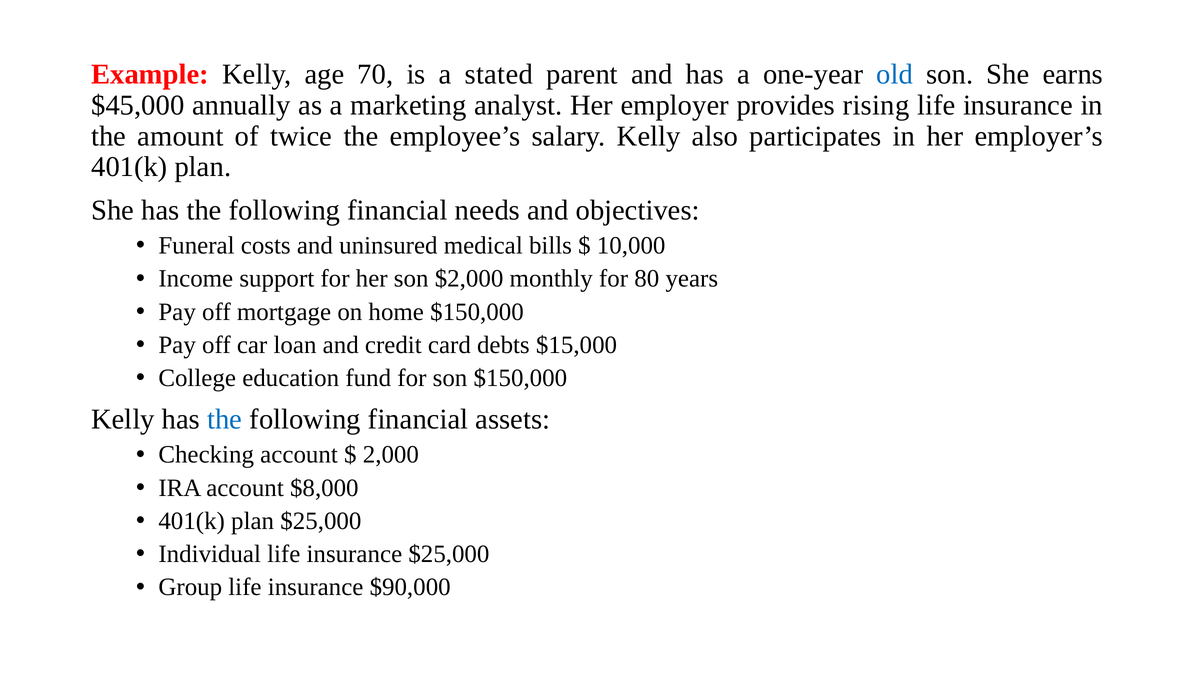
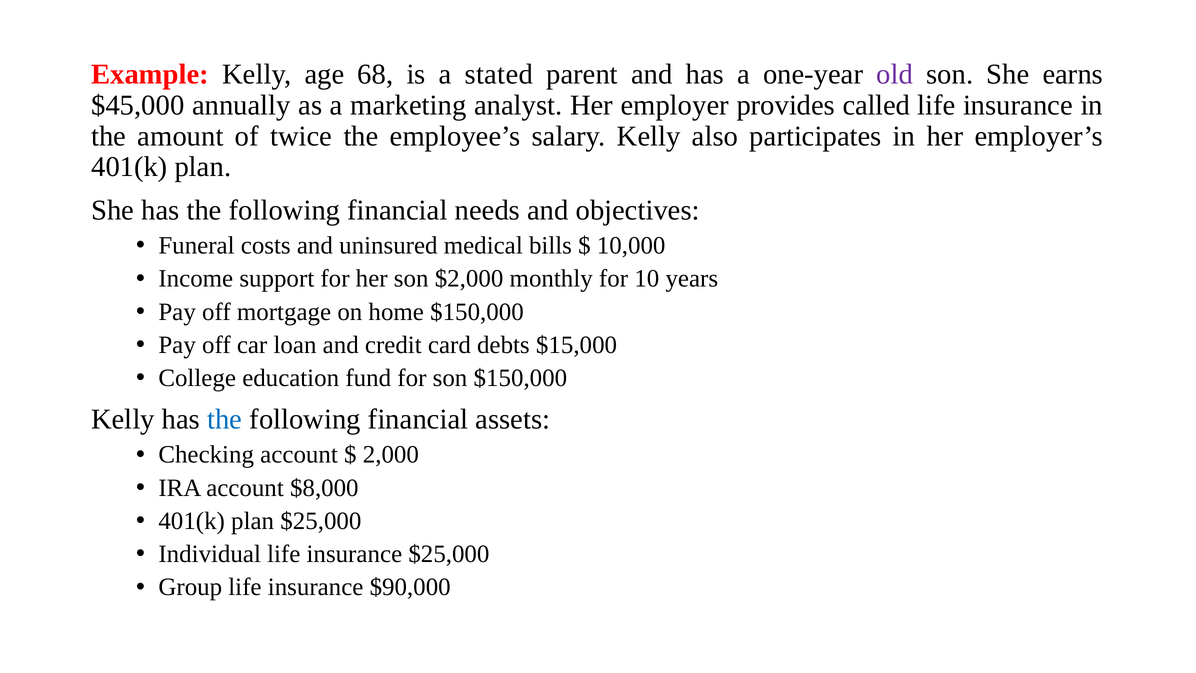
70: 70 -> 68
old colour: blue -> purple
rising: rising -> called
80: 80 -> 10
